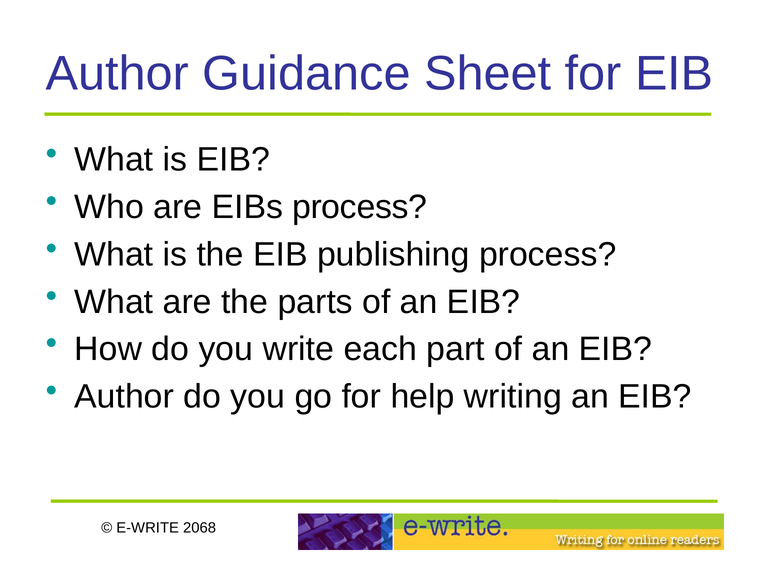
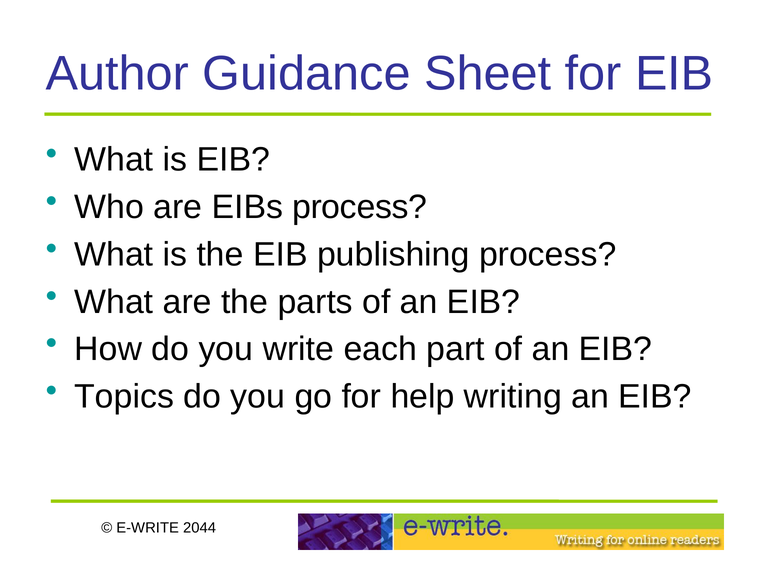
Author at (124, 397): Author -> Topics
2068: 2068 -> 2044
